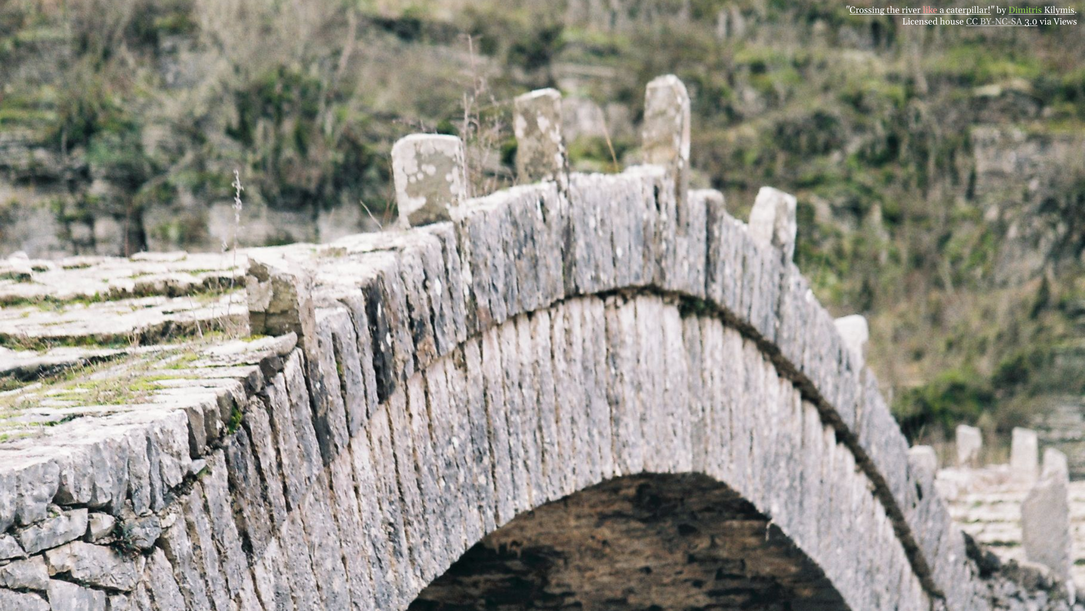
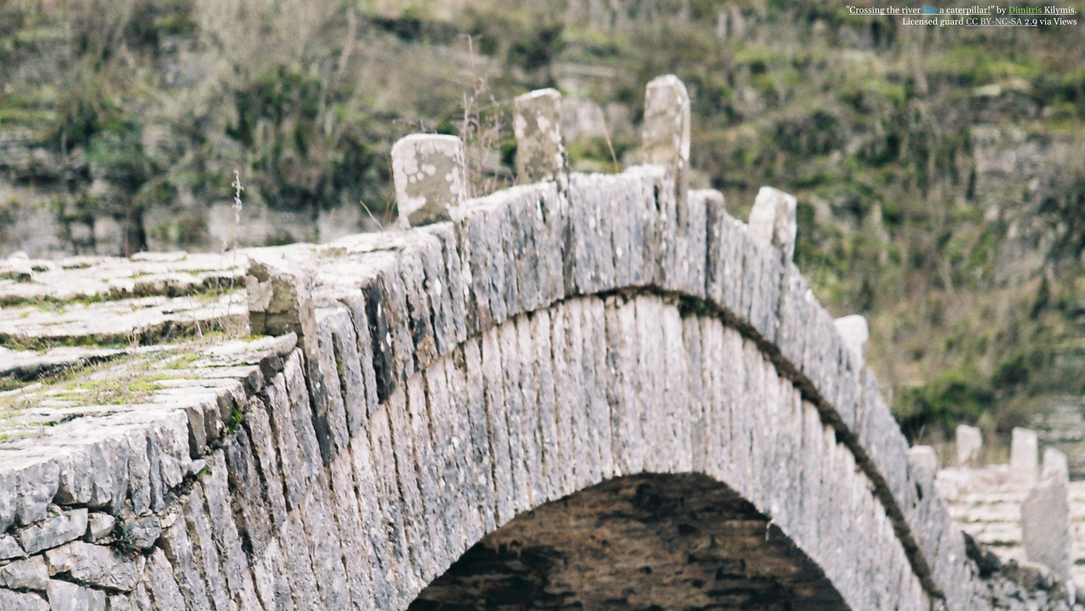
like colour: pink -> light blue
house: house -> guard
3.0: 3.0 -> 2.9
